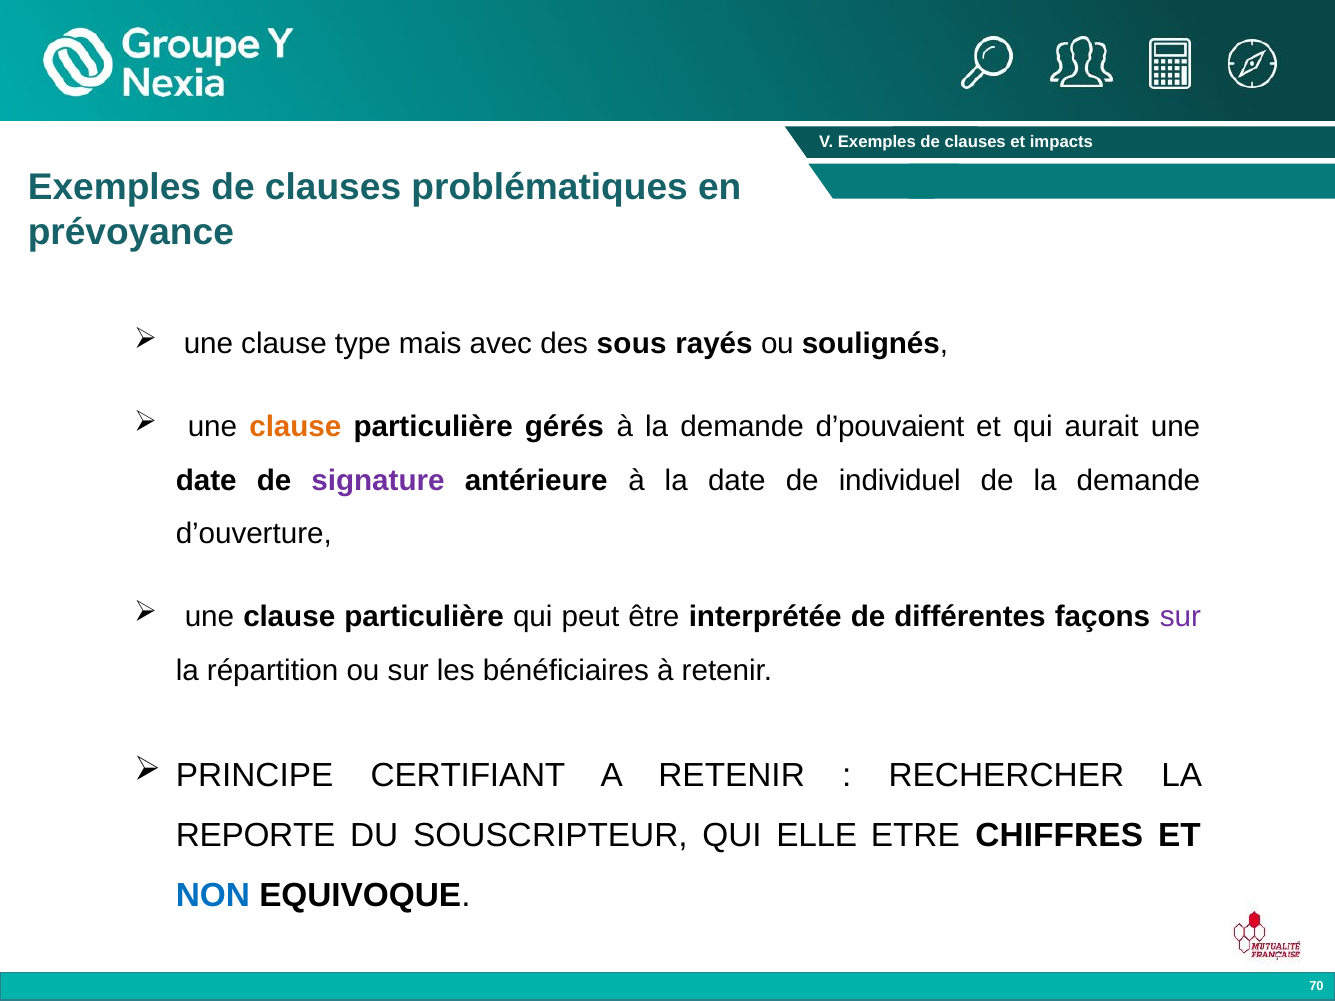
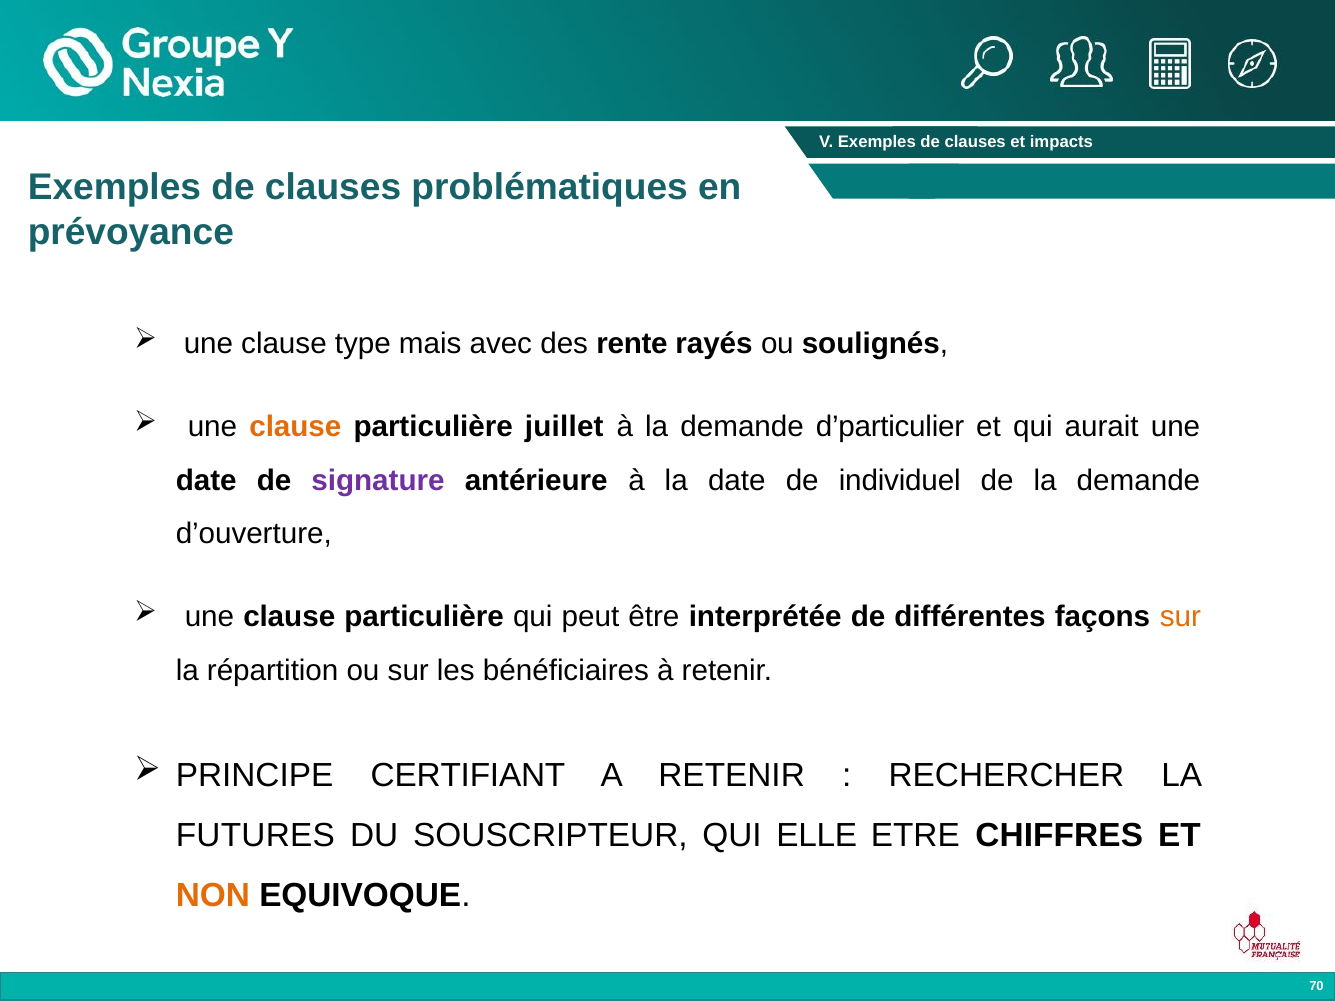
sous: sous -> rente
gérés: gérés -> juillet
d’pouvaient: d’pouvaient -> d’particulier
sur at (1180, 617) colour: purple -> orange
REPORTE: REPORTE -> FUTURES
NON colour: blue -> orange
